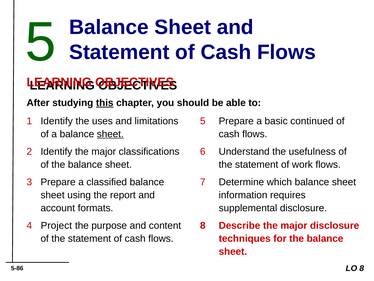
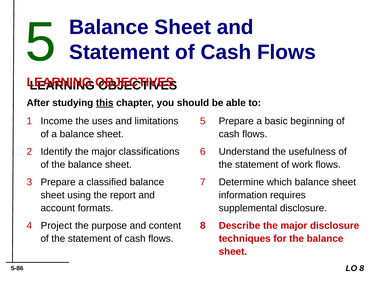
continued: continued -> beginning
Identify at (57, 121): Identify -> Income
sheet at (110, 134) underline: present -> none
